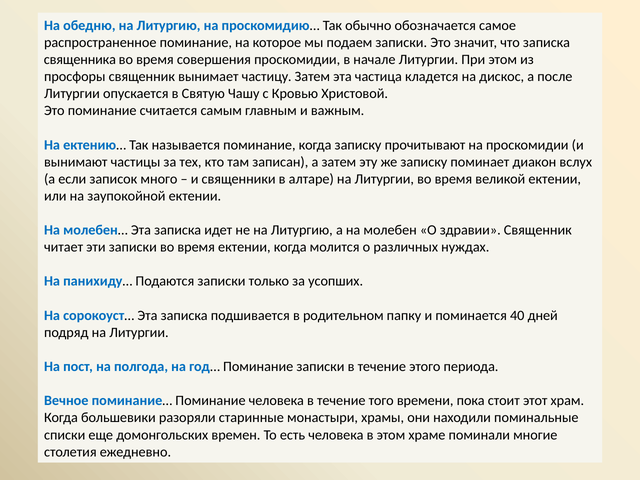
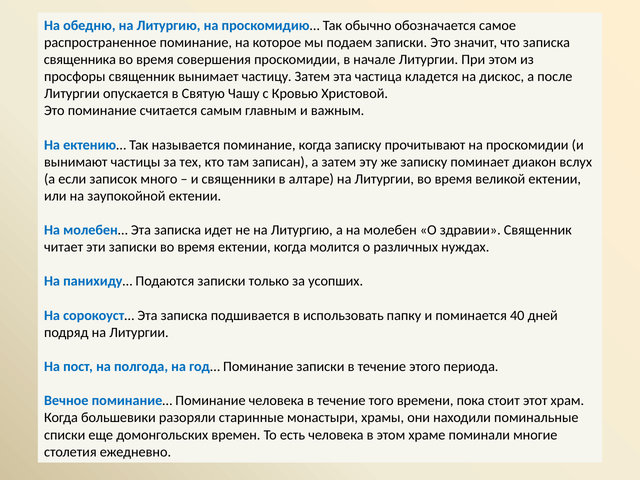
родительном: родительном -> использовать
